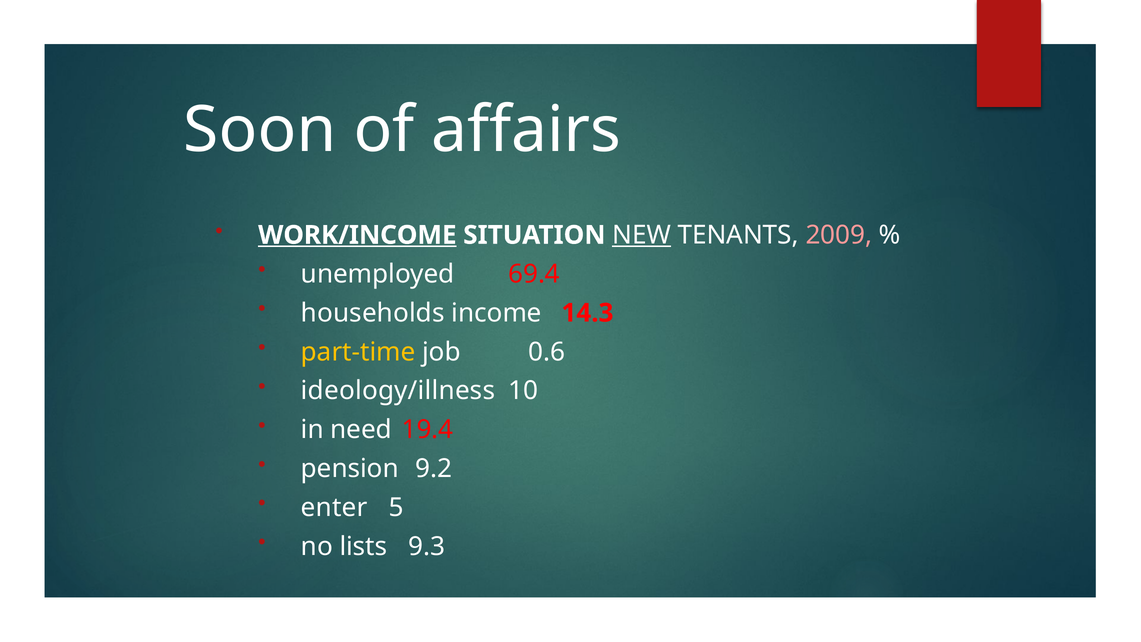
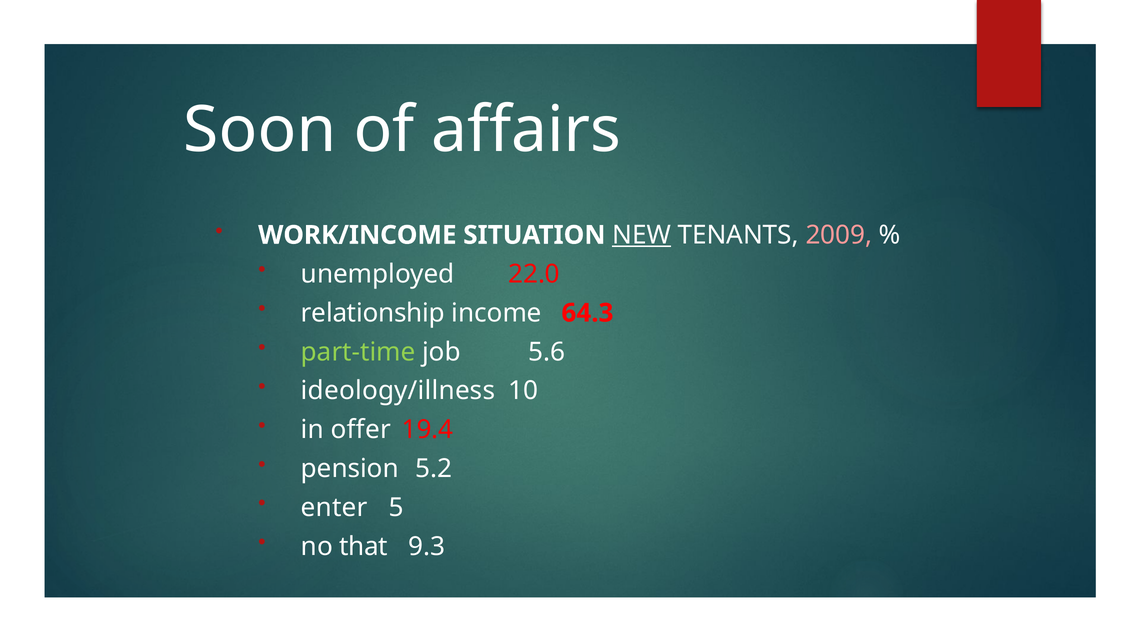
WORK/INCOME underline: present -> none
69.4: 69.4 -> 22.0
households: households -> relationship
14.3: 14.3 -> 64.3
part-time colour: yellow -> light green
0.6: 0.6 -> 5.6
need: need -> offer
9.2: 9.2 -> 5.2
lists: lists -> that
